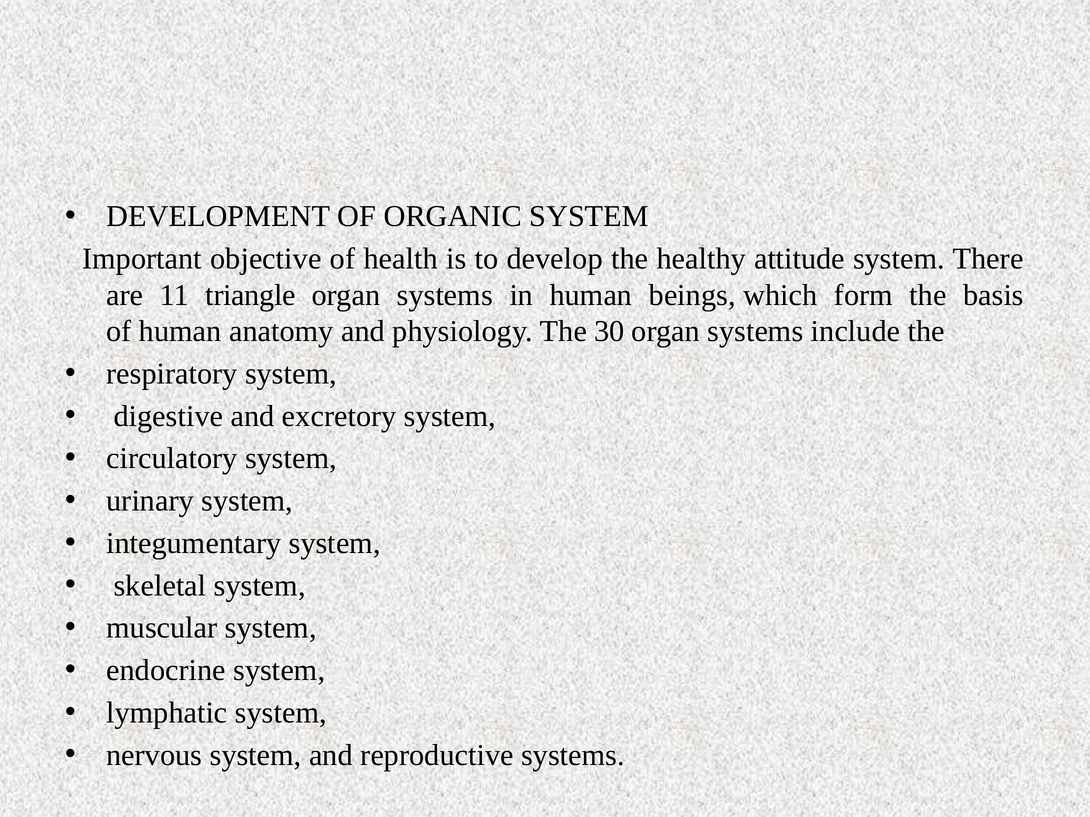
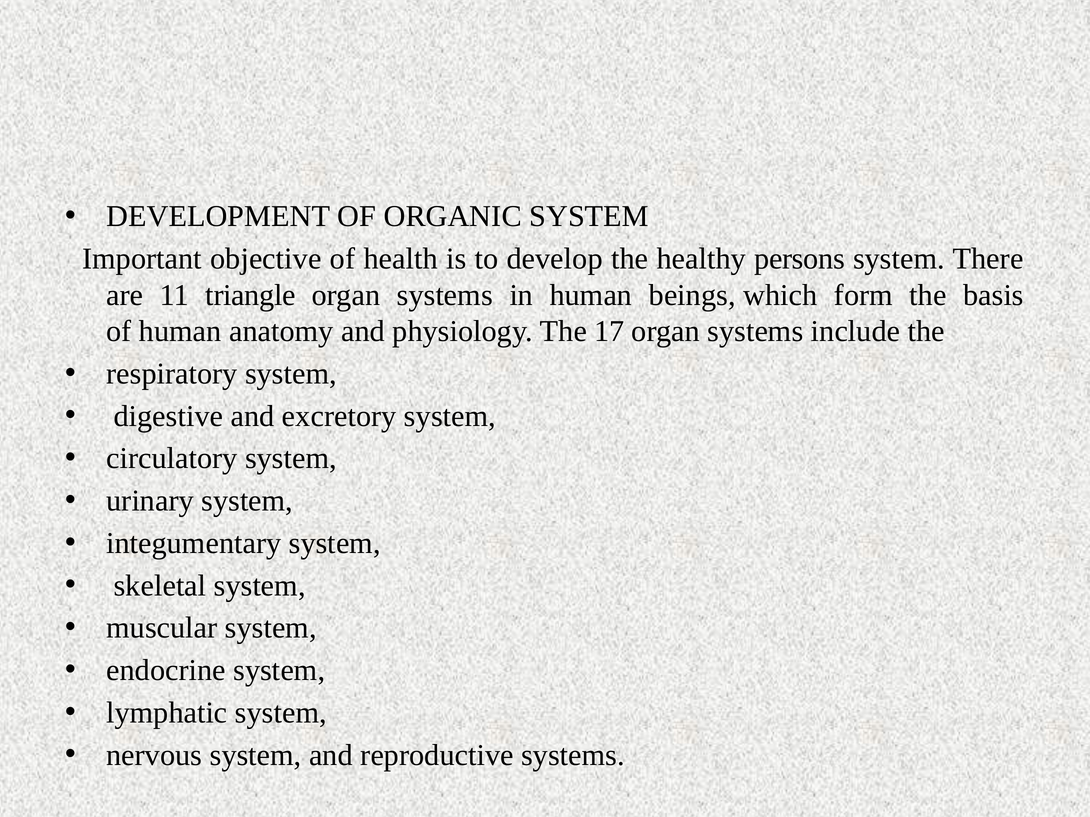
attitude: attitude -> persons
30: 30 -> 17
